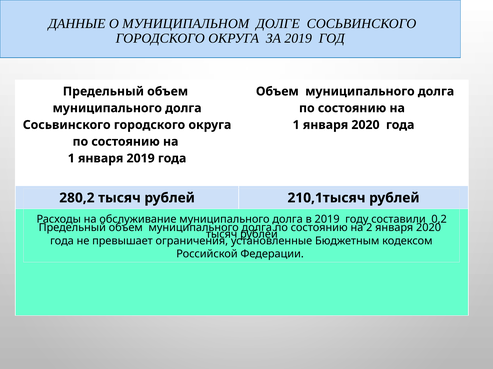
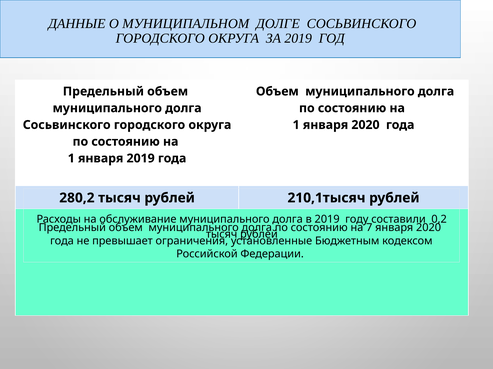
2: 2 -> 7
